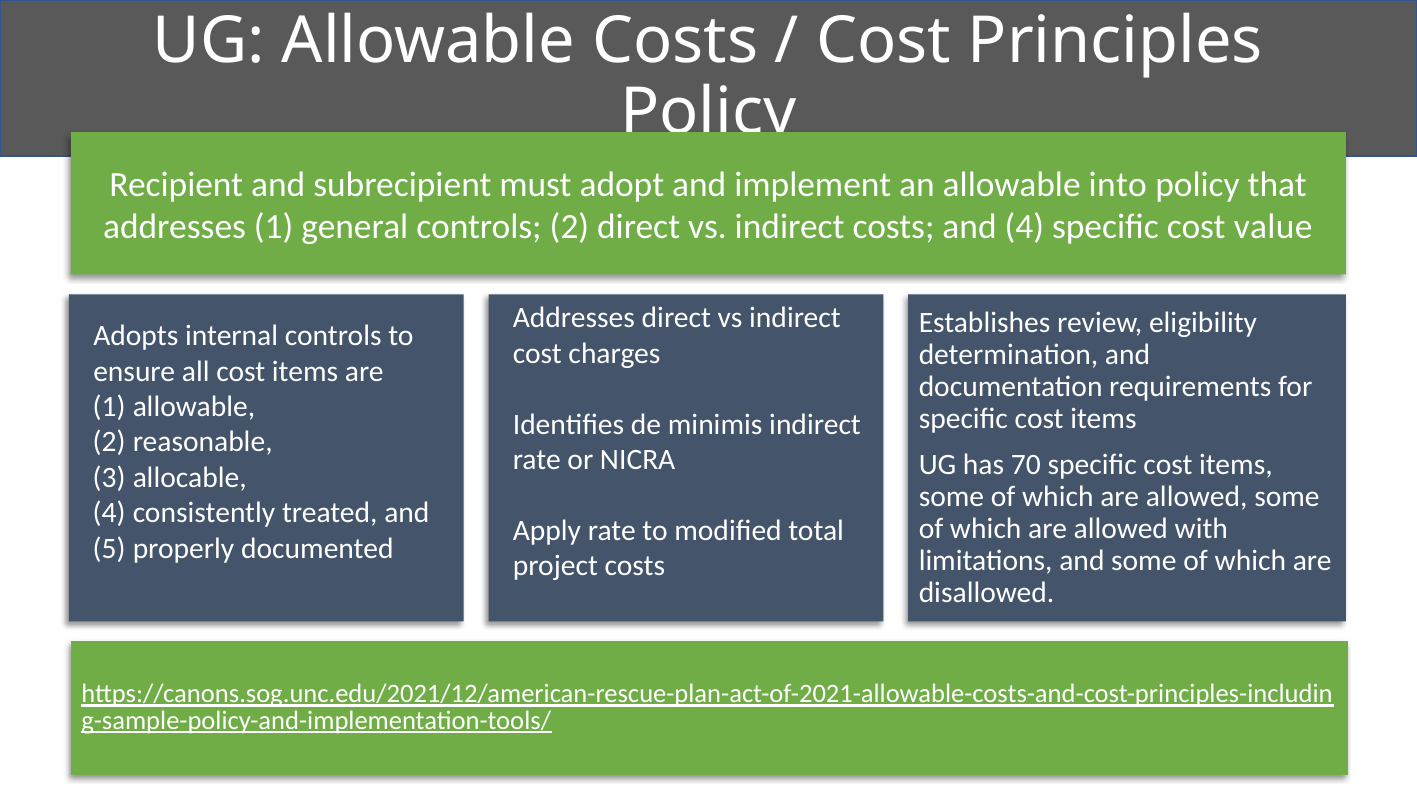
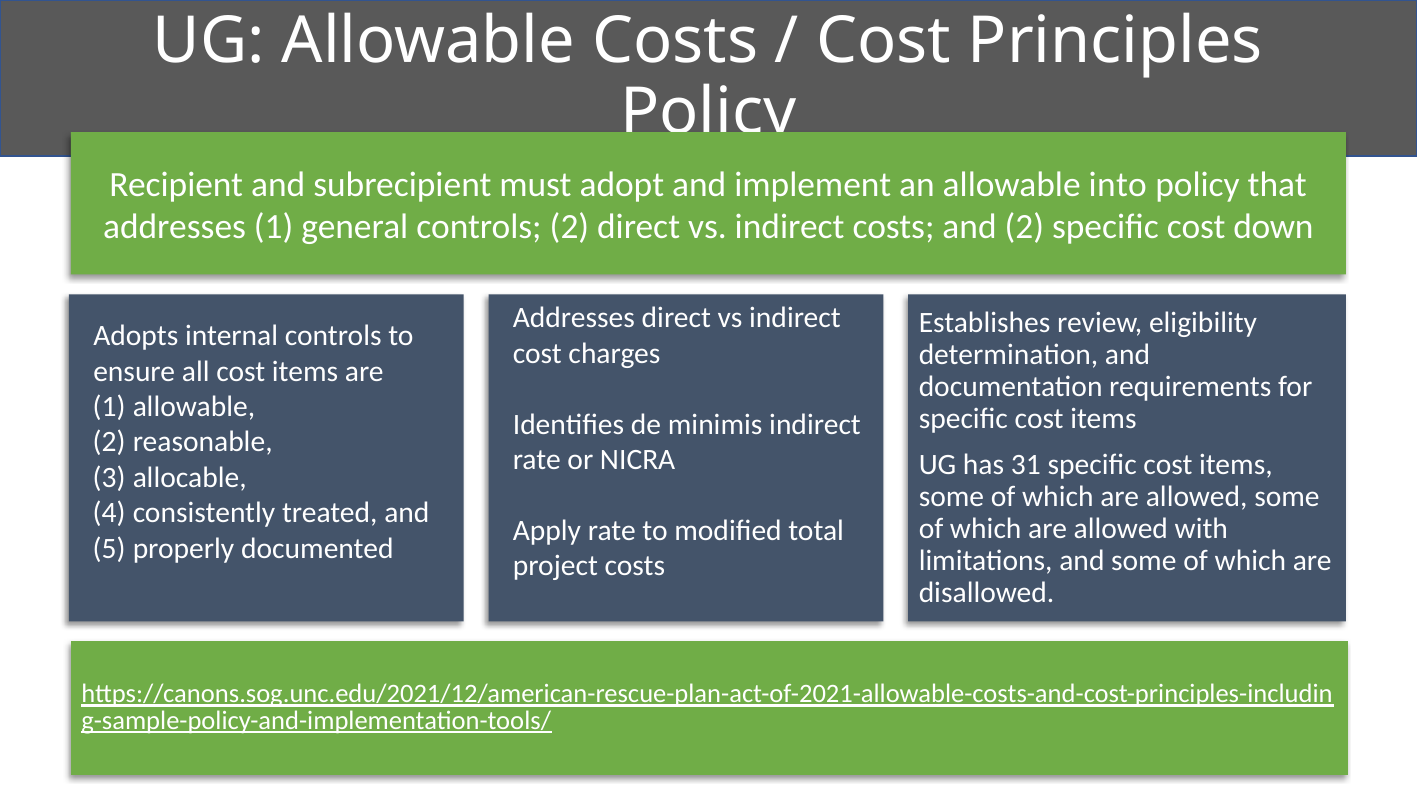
and 4: 4 -> 2
value: value -> down
70: 70 -> 31
